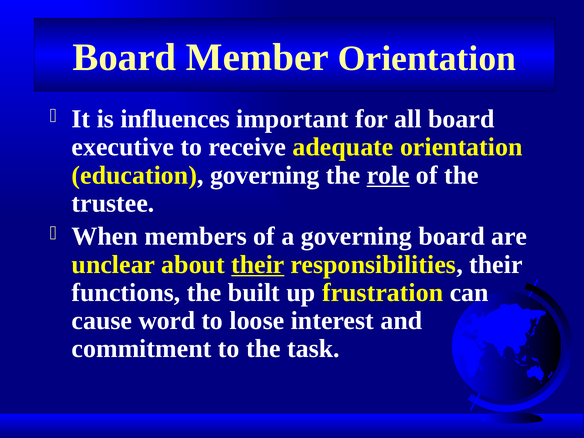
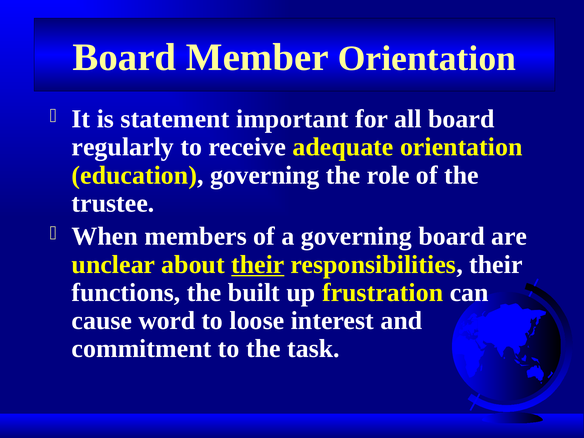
influences: influences -> statement
executive: executive -> regularly
role underline: present -> none
